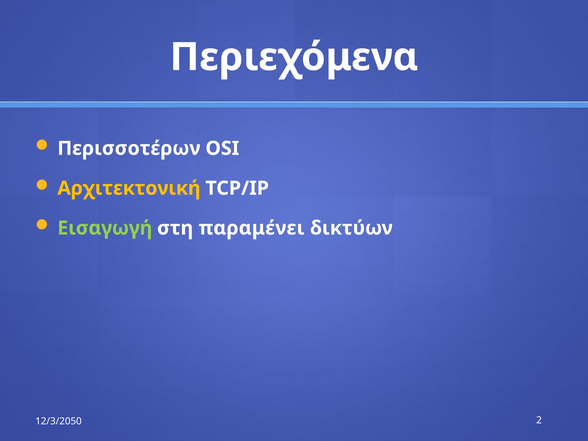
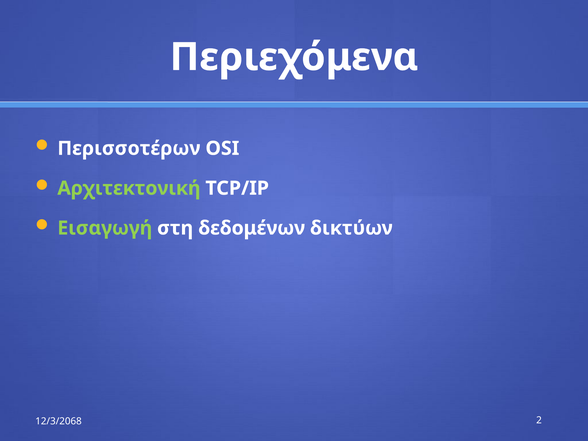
Αρχιτεκτονική colour: yellow -> light green
παραμένει: παραμένει -> δεδομένων
12/3/2050: 12/3/2050 -> 12/3/2068
